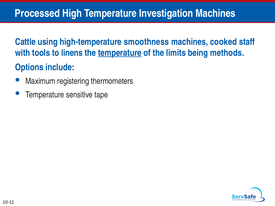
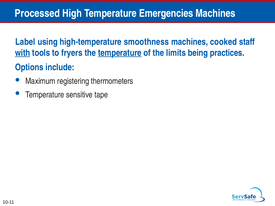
Investigation: Investigation -> Emergencies
Cattle: Cattle -> Label
with underline: none -> present
linens: linens -> fryers
methods: methods -> practices
